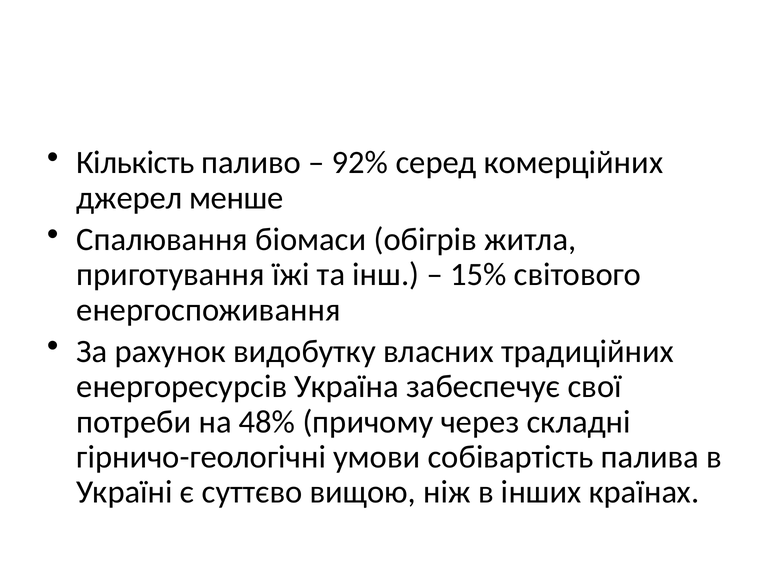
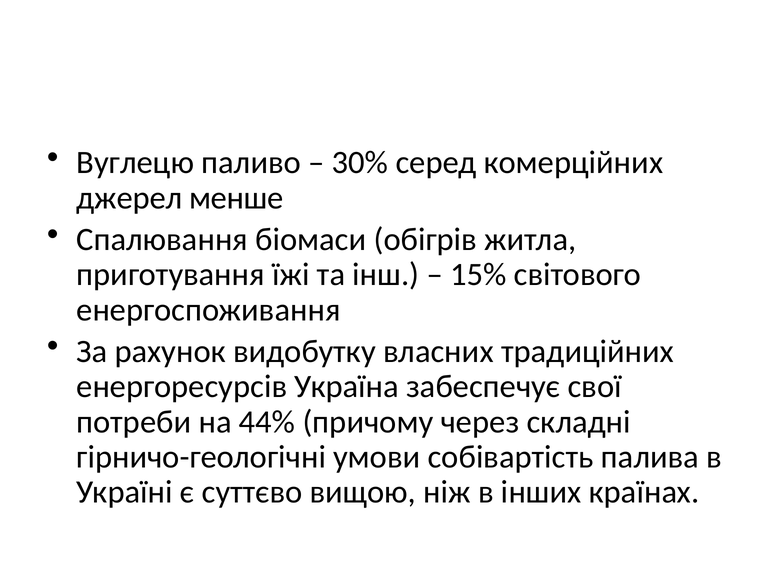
Кількість: Кількість -> Вуглецю
92%: 92% -> 30%
48%: 48% -> 44%
